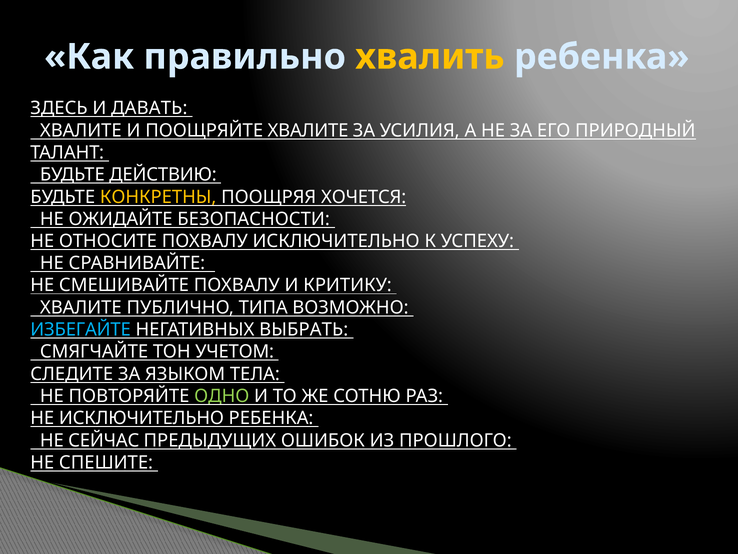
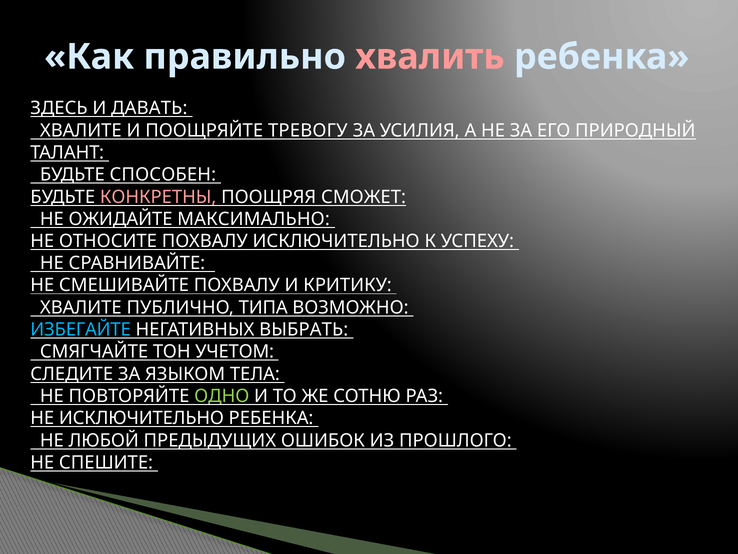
хвалить colour: yellow -> pink
ПООЩРЯЙТЕ ХВАЛИТЕ: ХВАЛИТЕ -> ТРЕВОГУ
ДЕЙСТВИЮ: ДЕЙСТВИЮ -> СПОСОБЕН
КОНКРЕТНЫ colour: yellow -> pink
ХОЧЕТСЯ: ХОЧЕТСЯ -> СМОЖЕТ
БЕЗОПАСНОСТИ: БЕЗОПАСНОСТИ -> МАКСИМАЛЬНО
СЕЙЧАС: СЕЙЧАС -> ЛЮБОЙ
